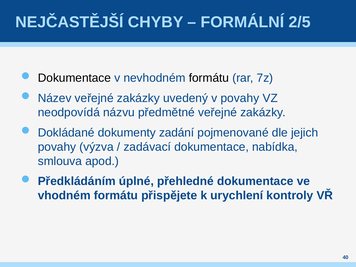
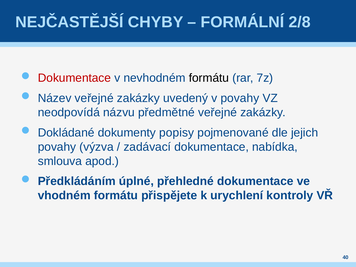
2/5: 2/5 -> 2/8
Dokumentace at (74, 78) colour: black -> red
zadání: zadání -> popisy
